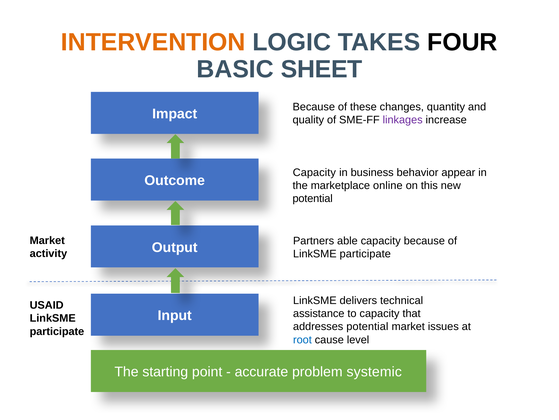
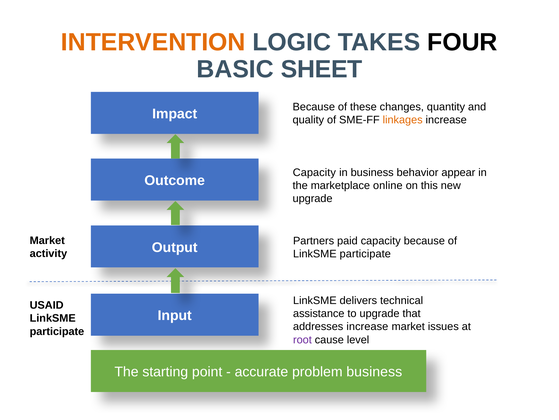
linkages colour: purple -> orange
potential at (313, 198): potential -> upgrade
able: able -> paid
to capacity: capacity -> upgrade
addresses potential: potential -> increase
root colour: blue -> purple
problem systemic: systemic -> business
